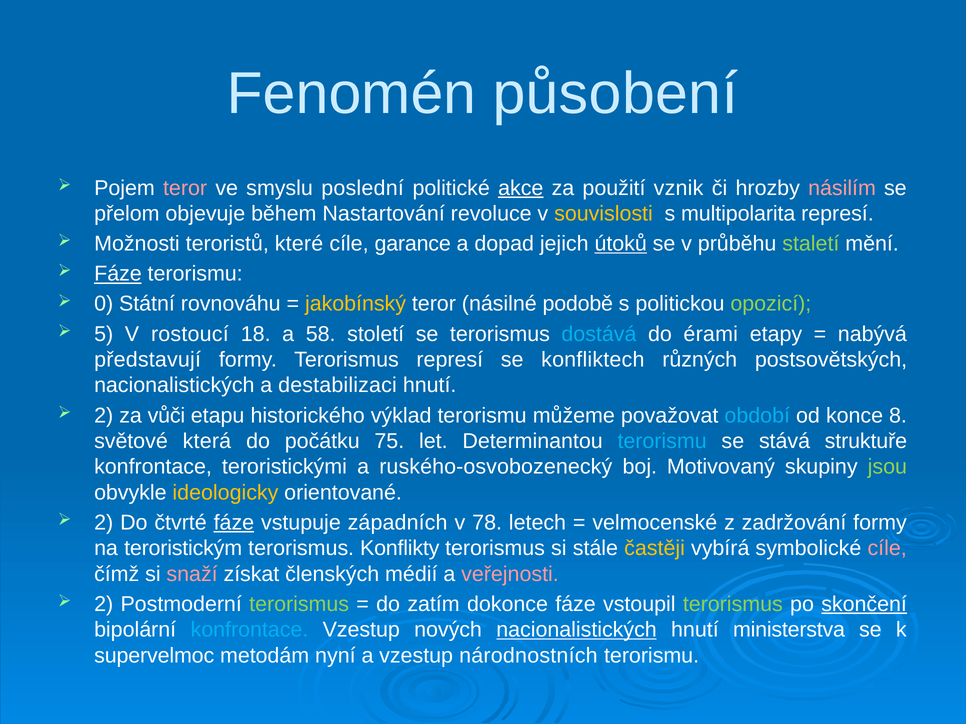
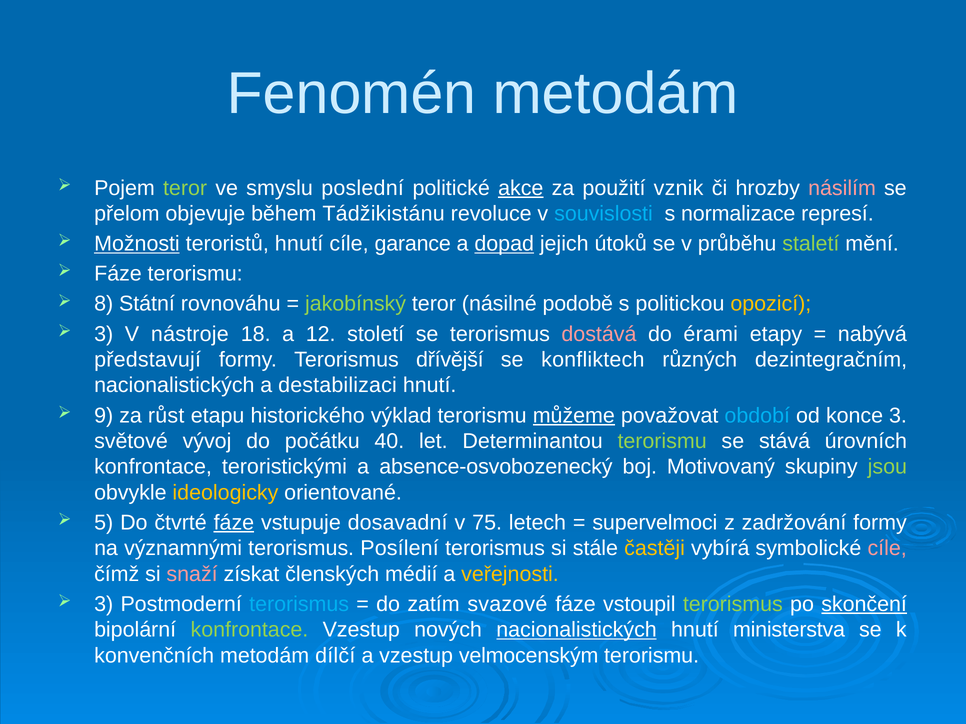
Fenomén působení: působení -> metodám
teror at (185, 188) colour: pink -> light green
Nastartování: Nastartování -> Tádžikistánu
souvislosti colour: yellow -> light blue
multipolarita: multipolarita -> normalizace
Možnosti underline: none -> present
teroristů které: které -> hnutí
dopad underline: none -> present
útoků underline: present -> none
Fáze at (118, 274) underline: present -> none
0: 0 -> 8
jakobínský colour: yellow -> light green
opozicí colour: light green -> yellow
5 at (104, 334): 5 -> 3
rostoucí: rostoucí -> nástroje
58: 58 -> 12
dostává colour: light blue -> pink
Terorismus represí: represí -> dřívější
postsovětských: postsovětských -> dezintegračním
2 at (104, 416): 2 -> 9
vůči: vůči -> růst
můžeme underline: none -> present
konce 8: 8 -> 3
která: která -> vývoj
75: 75 -> 40
terorismu at (662, 441) colour: light blue -> light green
struktuře: struktuře -> úrovních
ruského-osvobozenecký: ruského-osvobozenecký -> absence-osvobozenecký
2 at (104, 523): 2 -> 5
západních: západních -> dosavadní
78: 78 -> 75
velmocenské: velmocenské -> supervelmoci
teroristickým: teroristickým -> významnými
Konflikty: Konflikty -> Posílení
veřejnosti colour: pink -> yellow
2 at (104, 605): 2 -> 3
terorismus at (299, 605) colour: light green -> light blue
dokonce: dokonce -> svazové
konfrontace at (249, 630) colour: light blue -> light green
supervelmoc: supervelmoc -> konvenčních
nyní: nyní -> dílčí
národnostních: národnostních -> velmocenským
